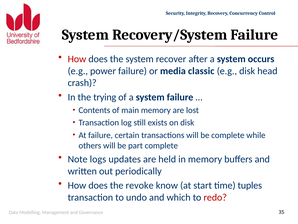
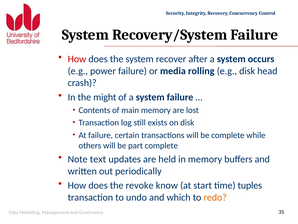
classic: classic -> rolling
trying: trying -> might
logs: logs -> text
redo colour: red -> orange
